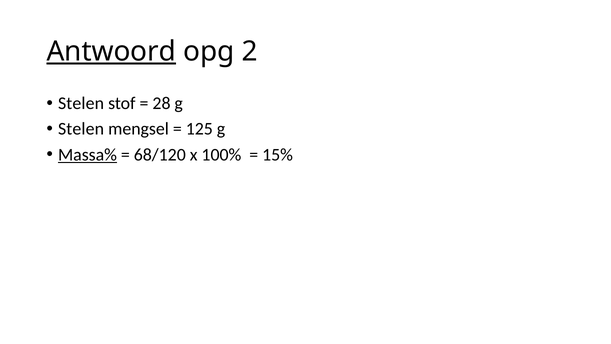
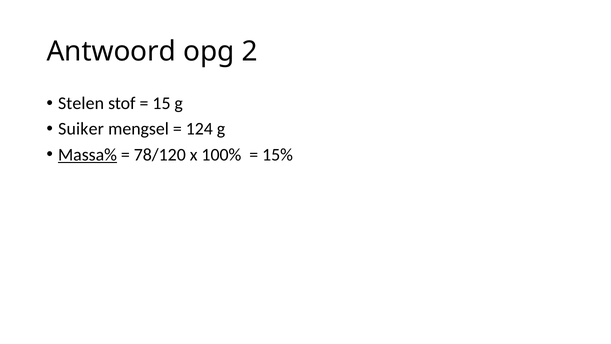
Antwoord underline: present -> none
28: 28 -> 15
Stelen at (81, 129): Stelen -> Suiker
125: 125 -> 124
68/120: 68/120 -> 78/120
